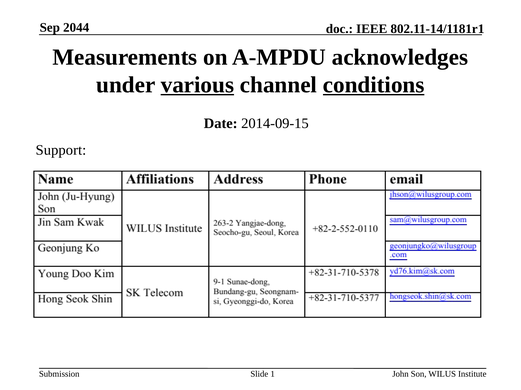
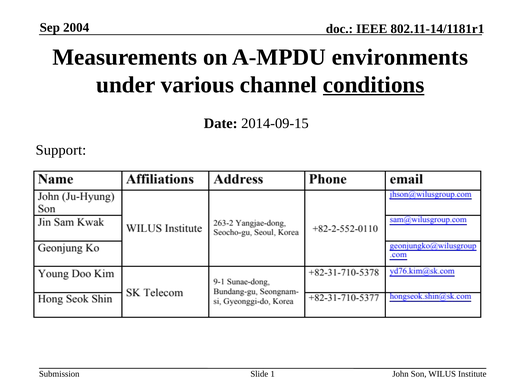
2044: 2044 -> 2004
acknowledges: acknowledges -> environments
various underline: present -> none
